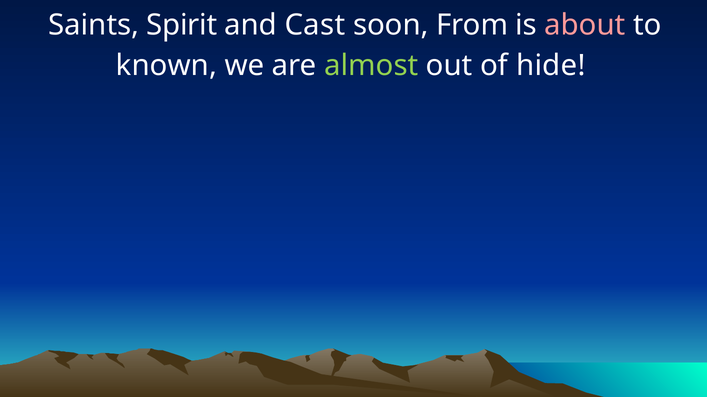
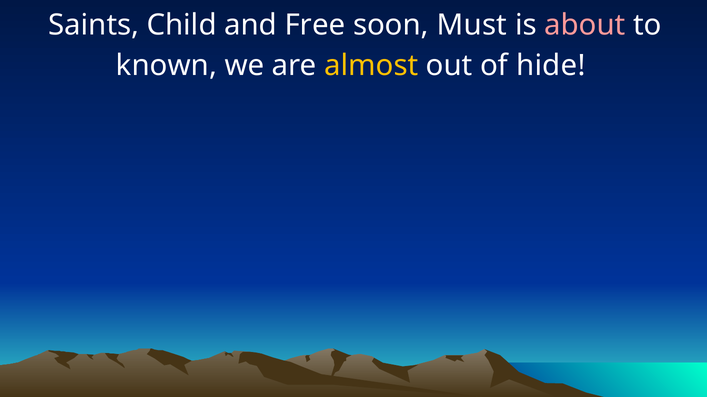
Spirit: Spirit -> Child
Cast: Cast -> Free
From: From -> Must
almost colour: light green -> yellow
